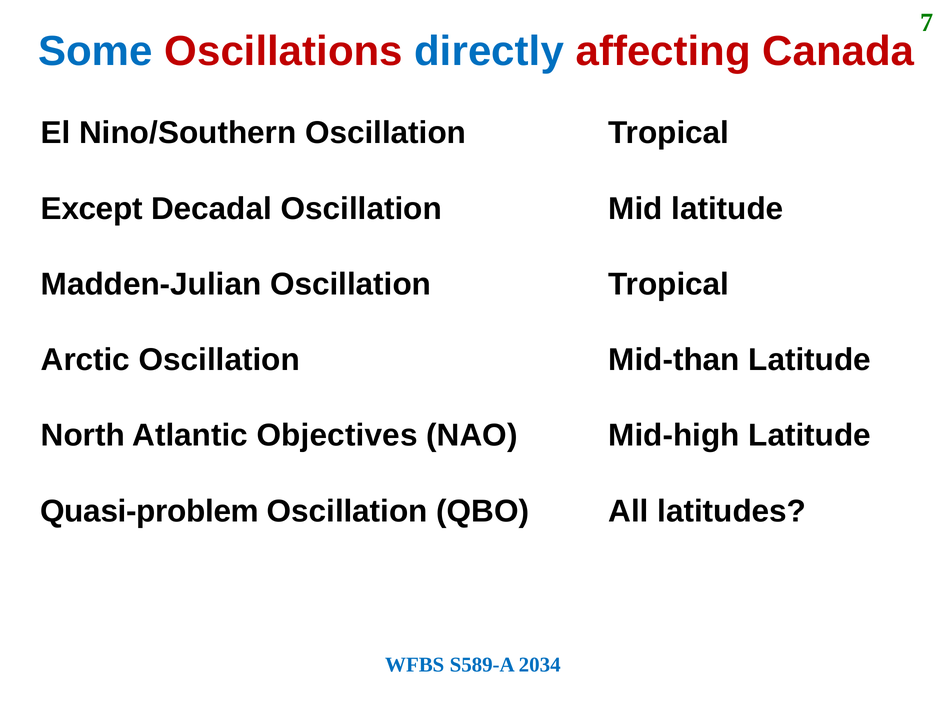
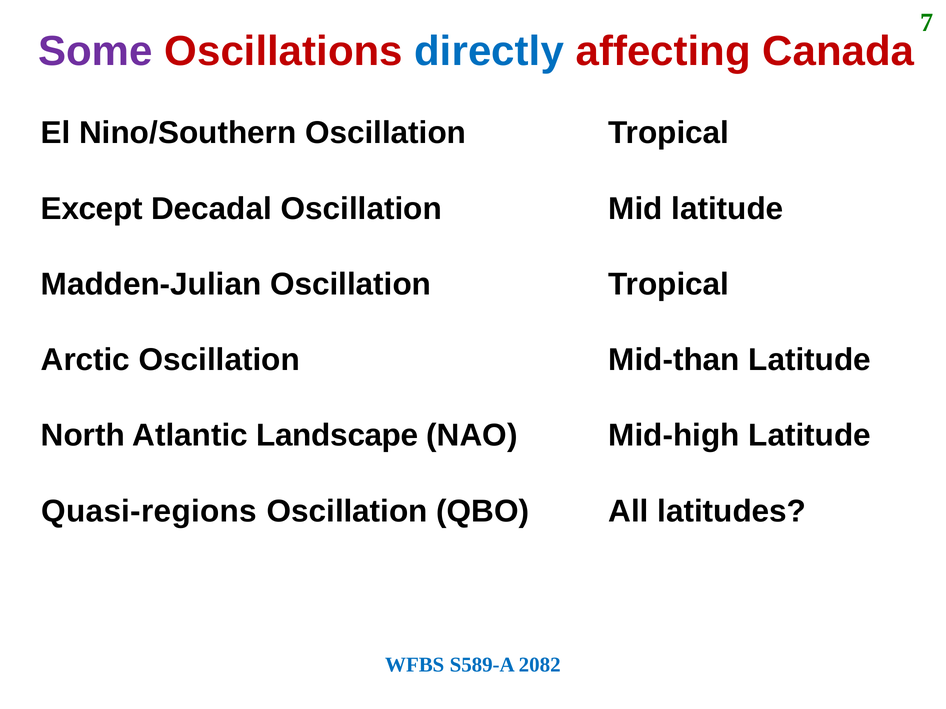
Some colour: blue -> purple
Objectives: Objectives -> Landscape
Quasi-problem: Quasi-problem -> Quasi-regions
2034: 2034 -> 2082
